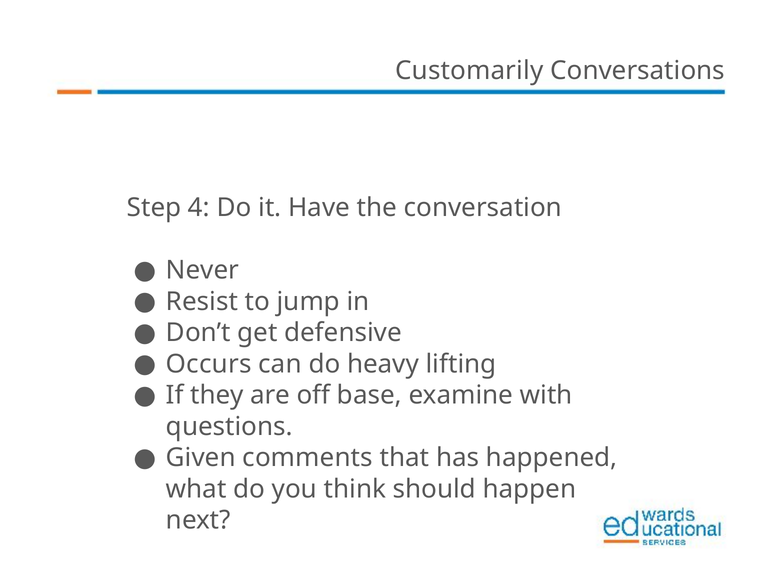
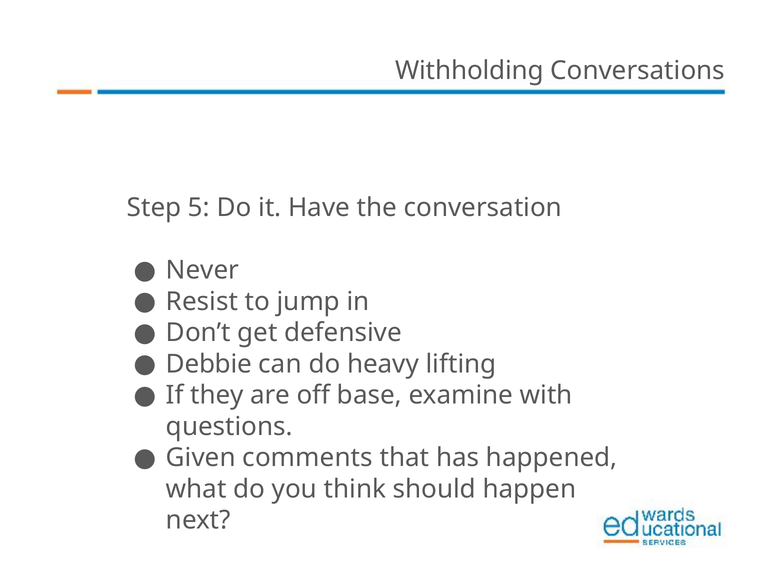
Customarily: Customarily -> Withholding
4: 4 -> 5
Occurs: Occurs -> Debbie
